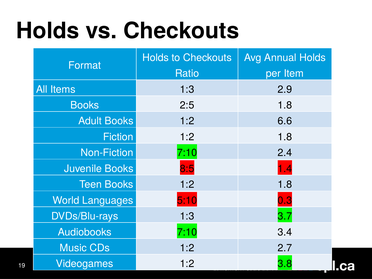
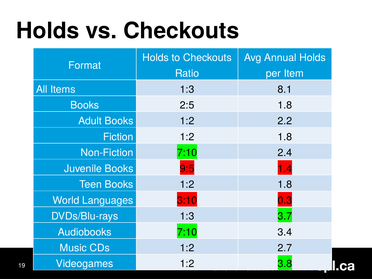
2.9: 2.9 -> 8.1
6.6: 6.6 -> 2.2
8:5: 8:5 -> 9:5
5:10: 5:10 -> 3:10
